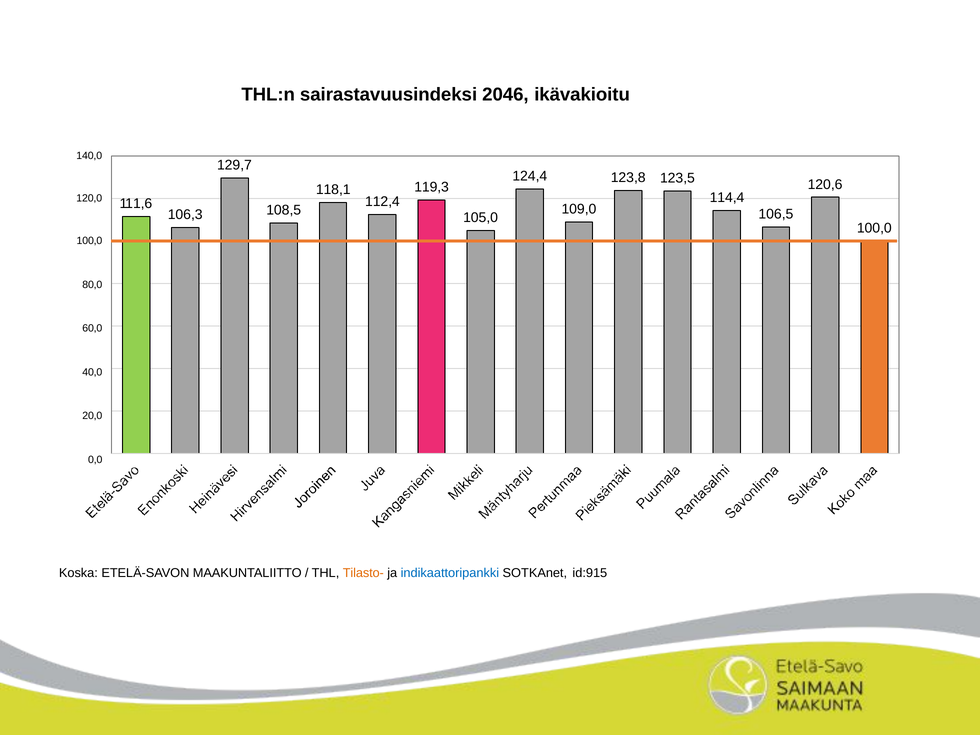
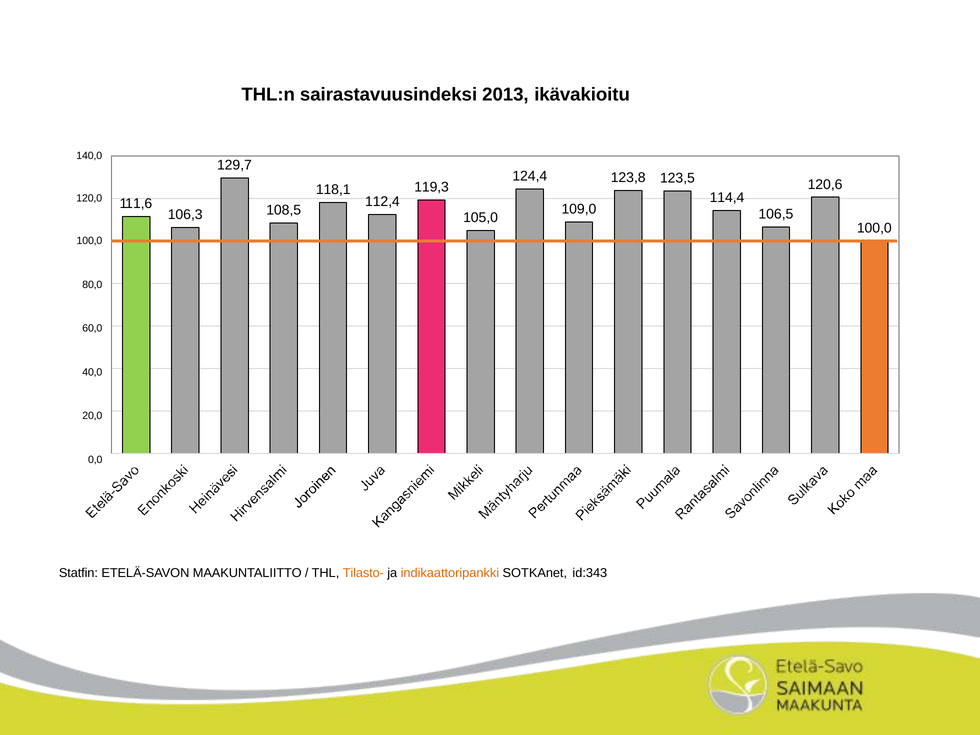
2046: 2046 -> 2013
Koska: Koska -> Statfin
indikaattoripankki colour: blue -> orange
id:915: id:915 -> id:343
